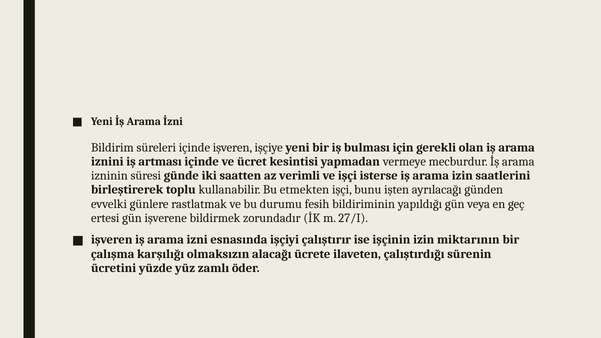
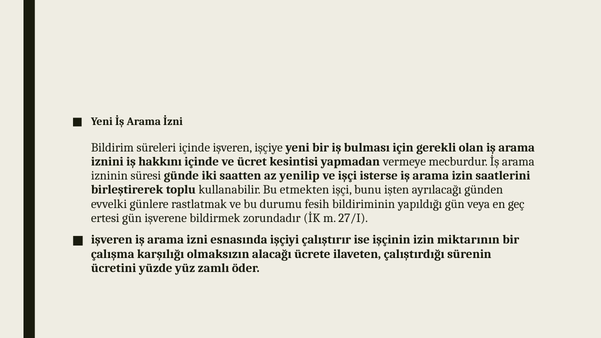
artması: artması -> hakkını
verimli: verimli -> yenilip
